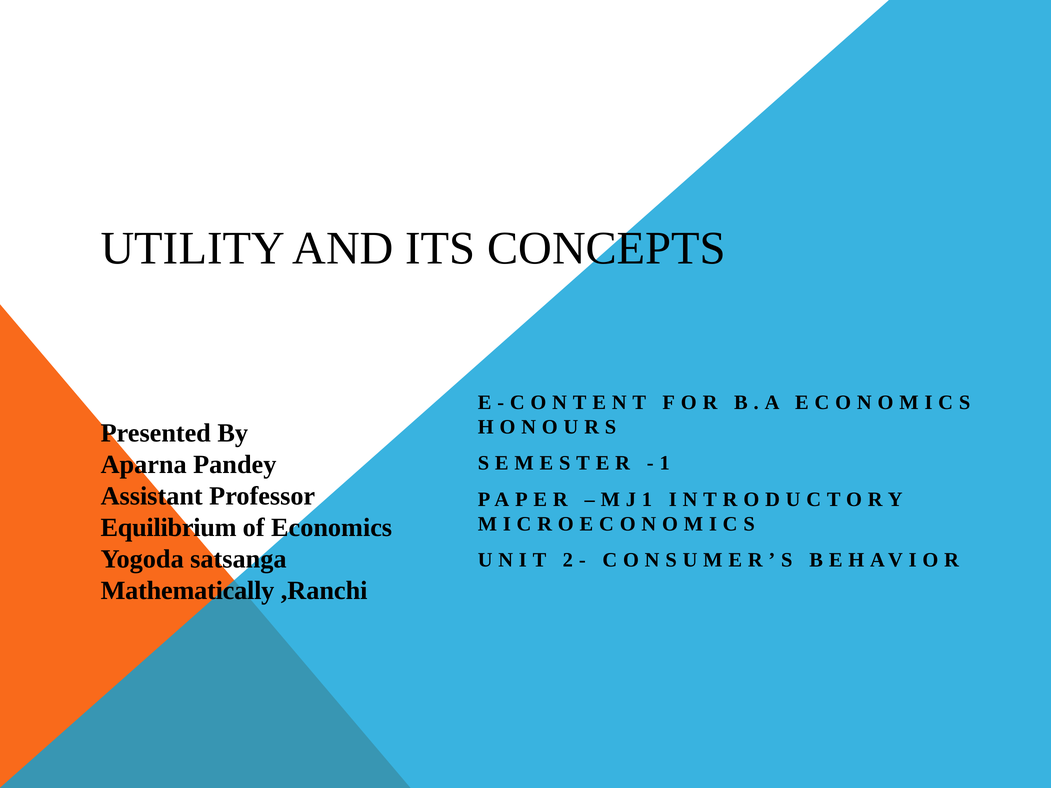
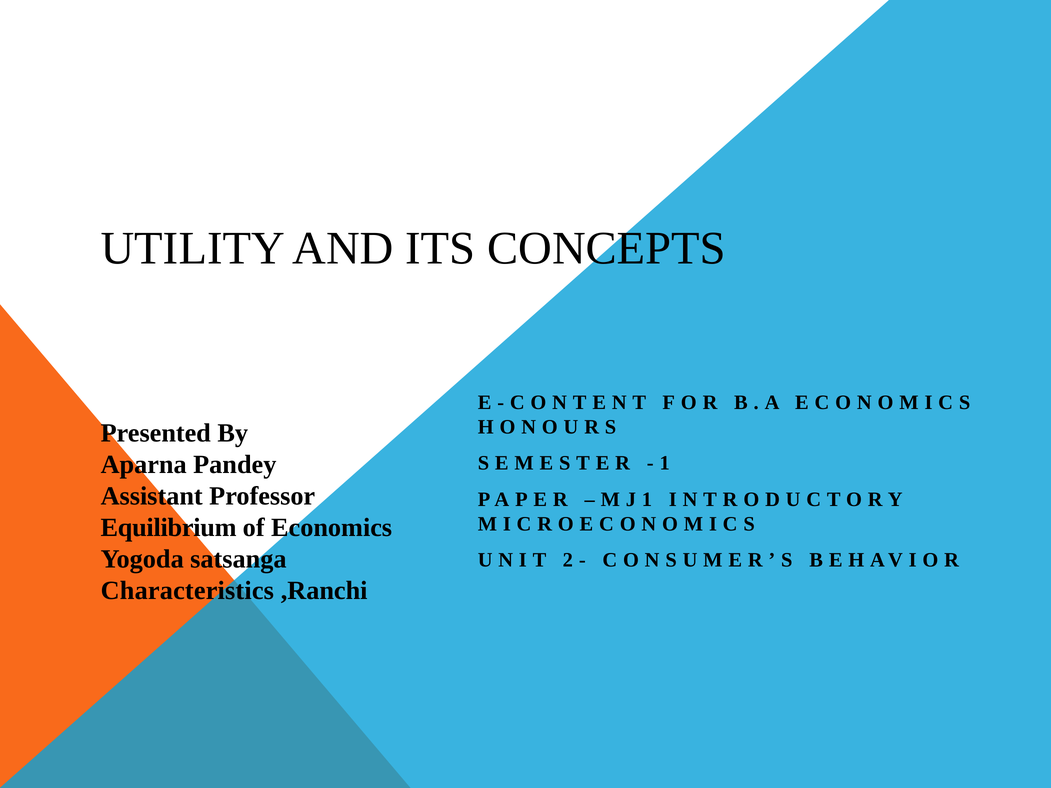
Mathematically: Mathematically -> Characteristics
